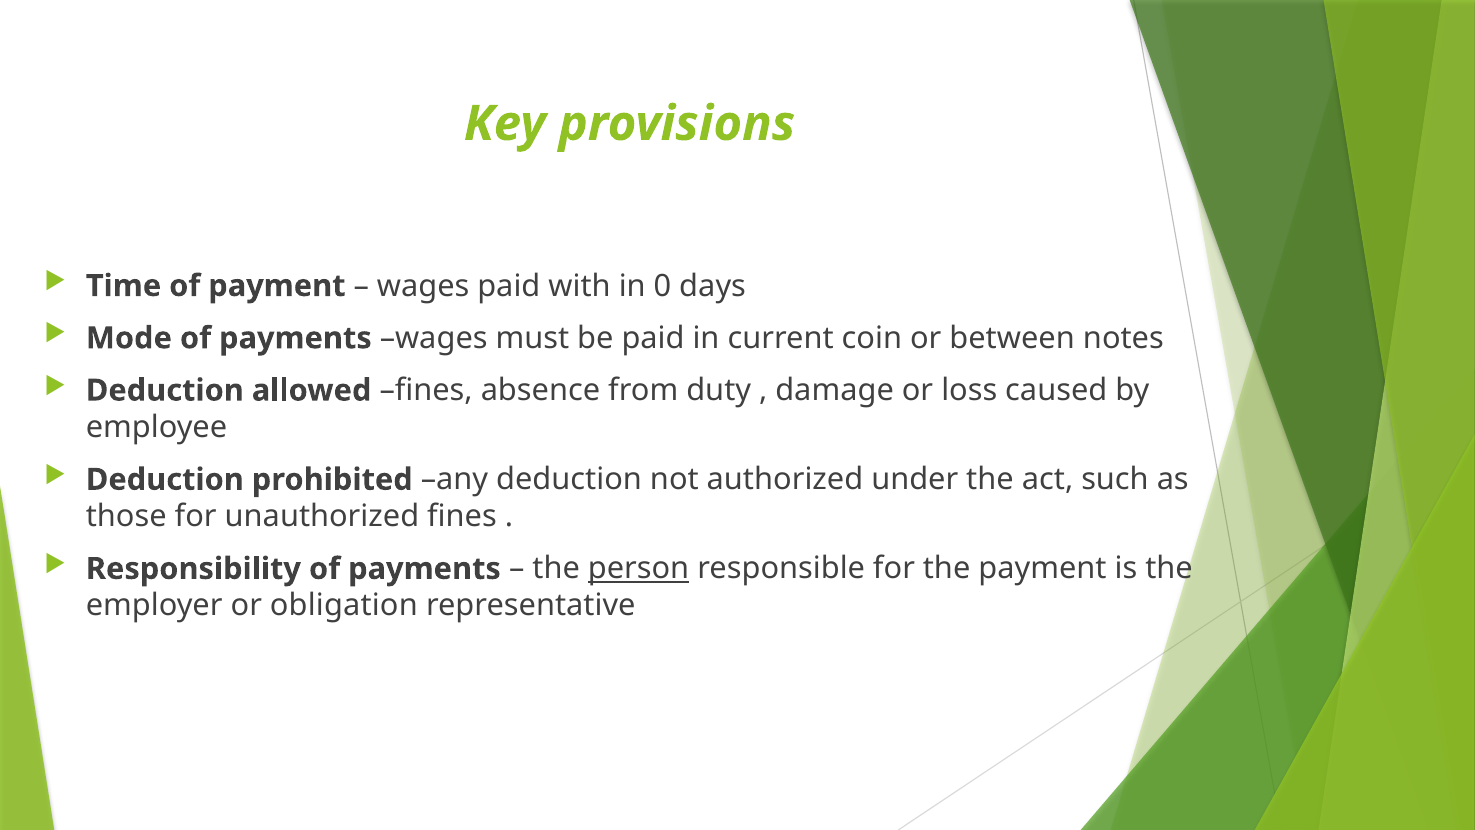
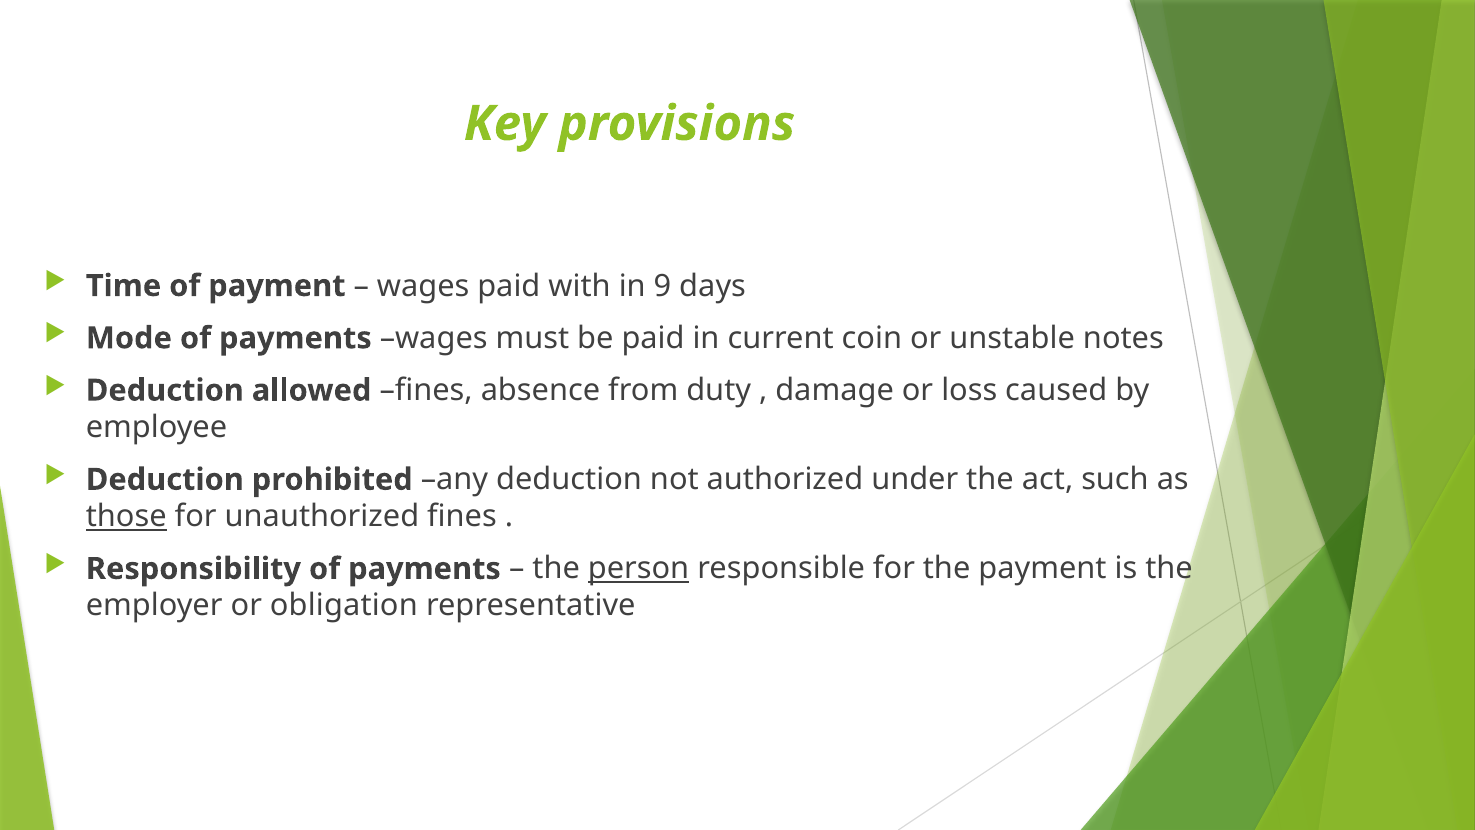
0: 0 -> 9
between: between -> unstable
those underline: none -> present
